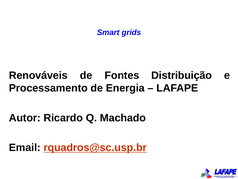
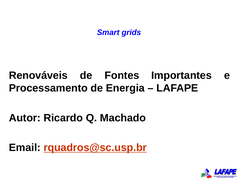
Distribuição: Distribuição -> Importantes
